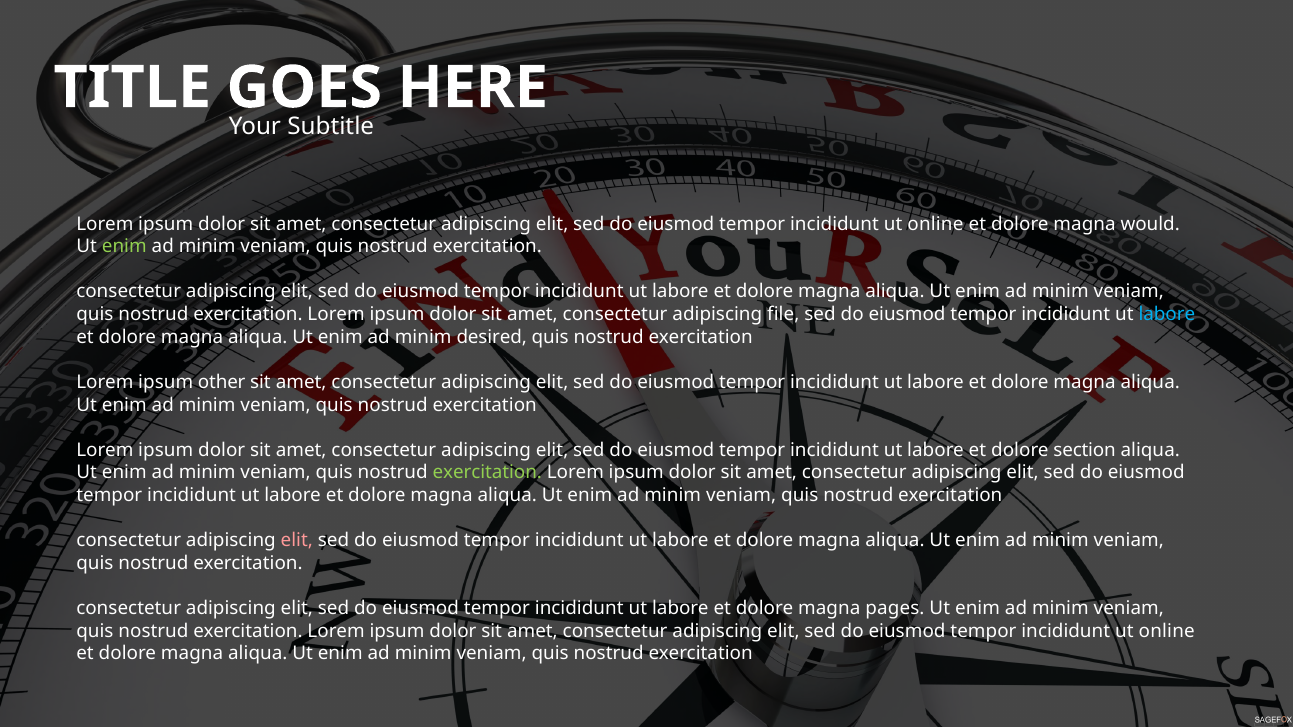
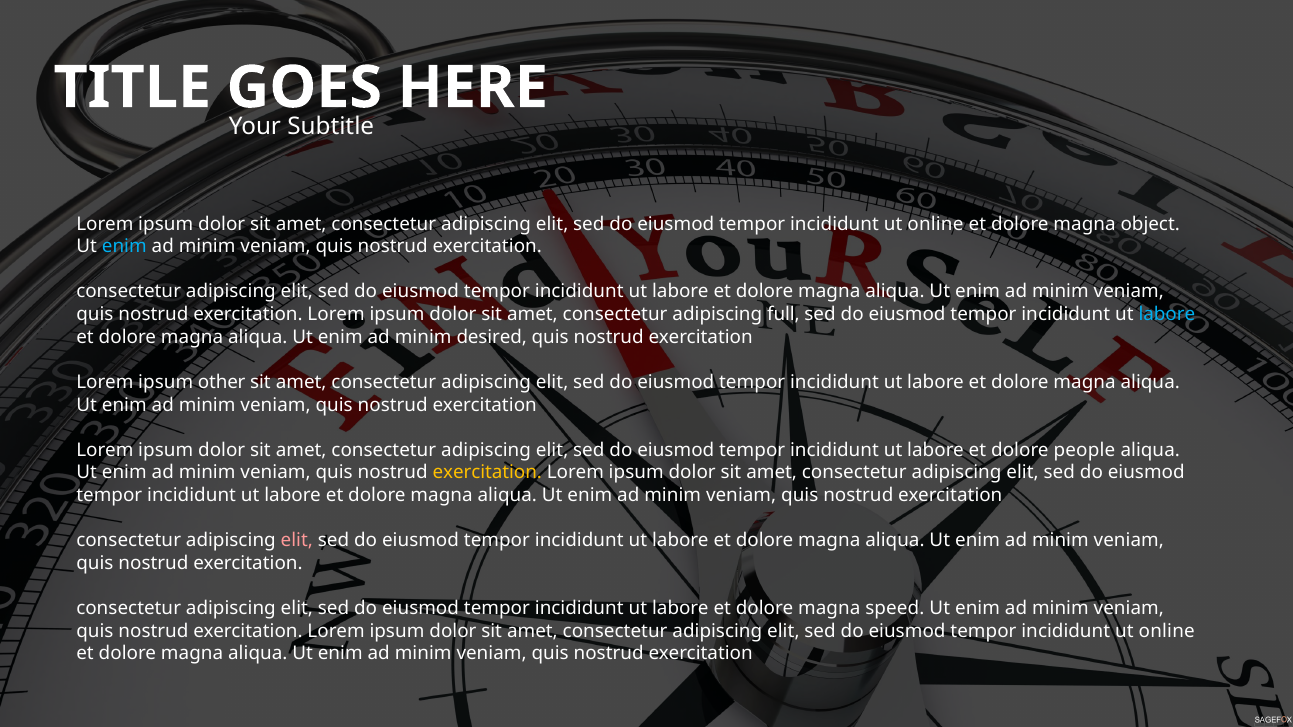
would: would -> object
enim at (124, 247) colour: light green -> light blue
file: file -> full
section: section -> people
exercitation at (487, 473) colour: light green -> yellow
pages: pages -> speed
